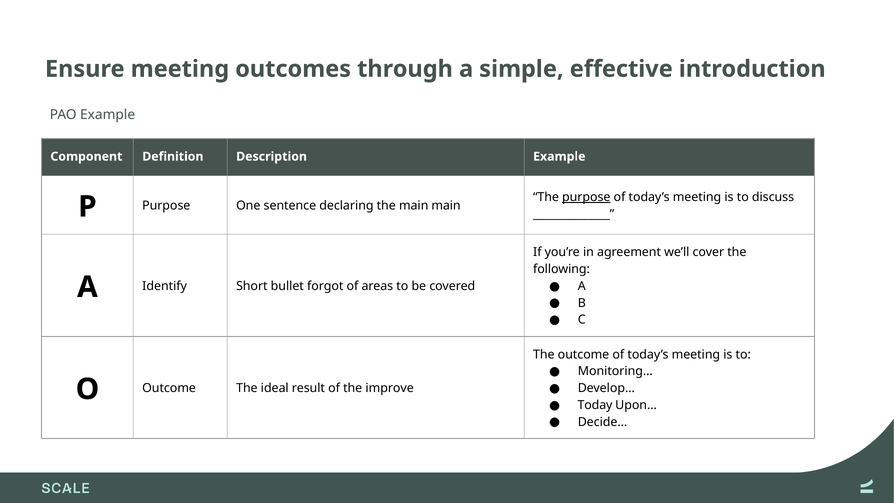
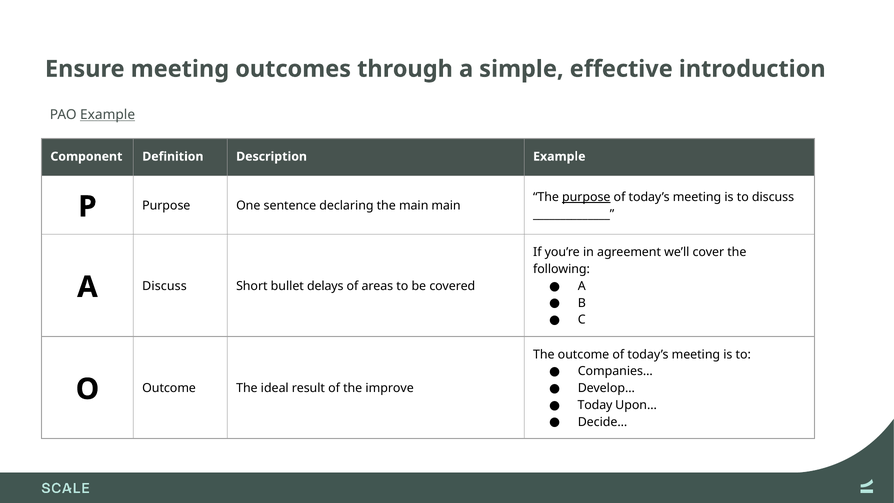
Example at (108, 115) underline: none -> present
A Identify: Identify -> Discuss
forgot: forgot -> delays
Monitoring…: Monitoring… -> Companies…
